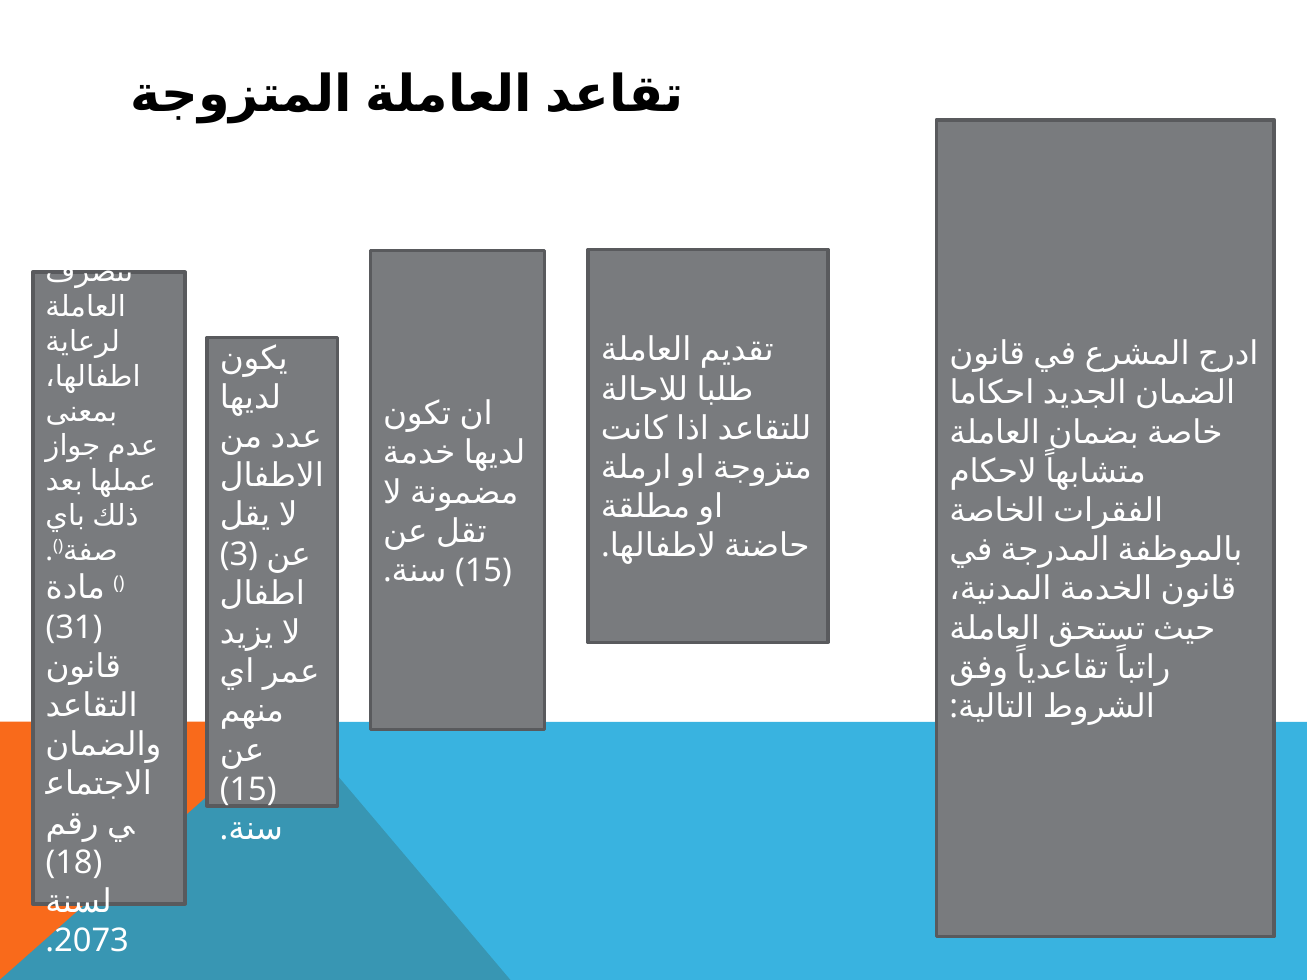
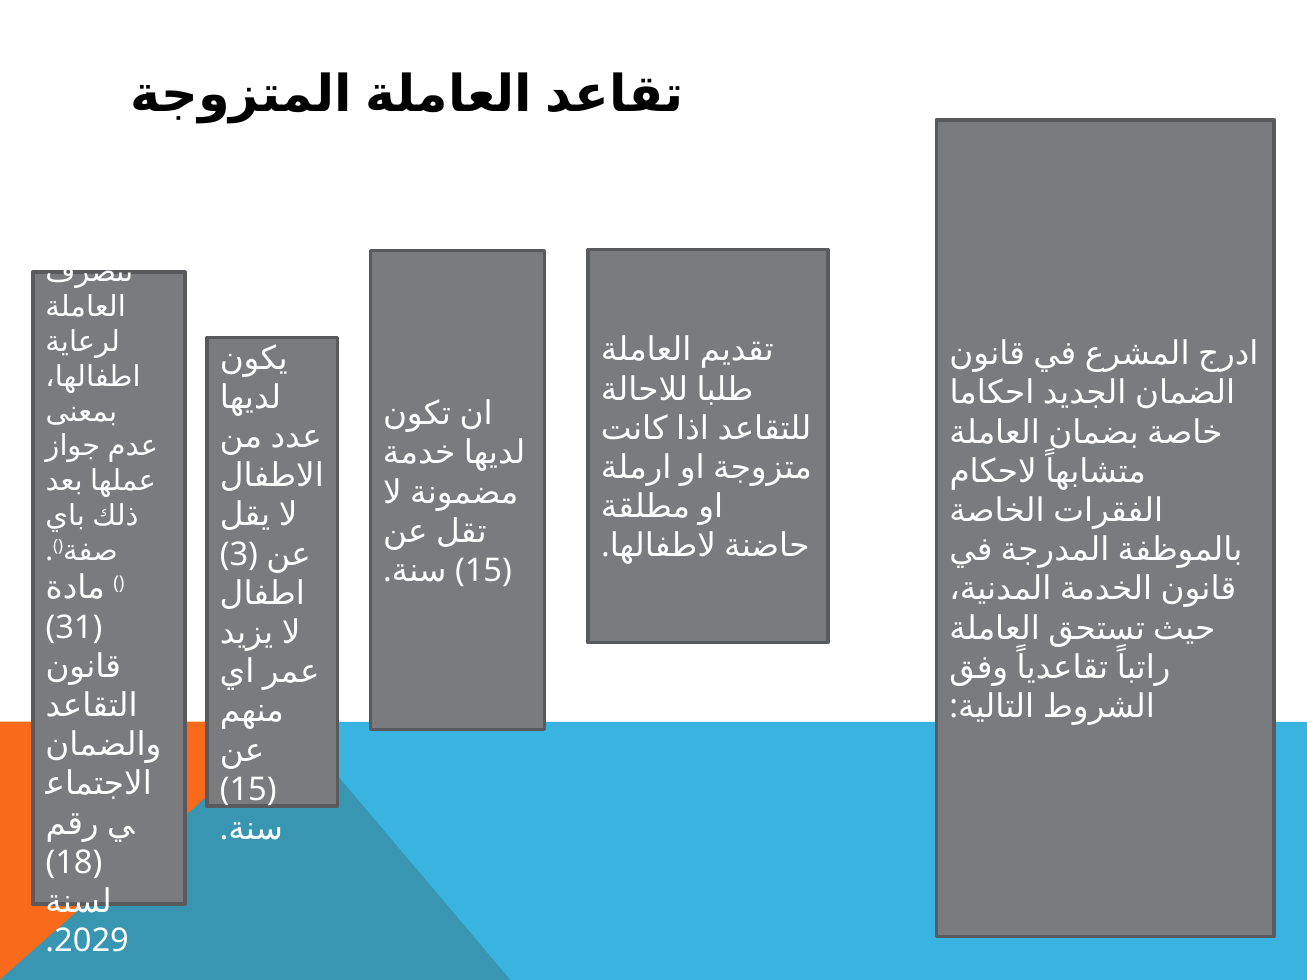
2073: 2073 -> 2029
